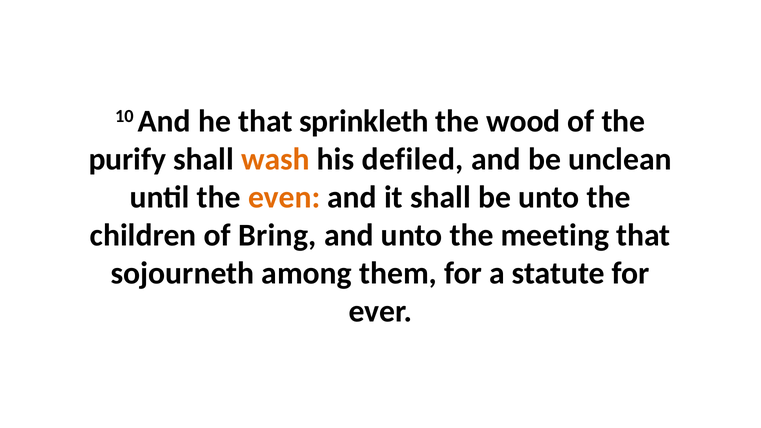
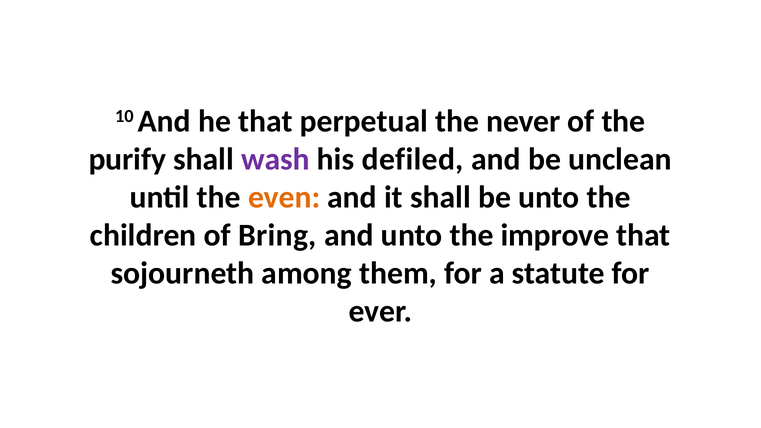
sprinkleth: sprinkleth -> perpetual
wood: wood -> never
wash colour: orange -> purple
meeting: meeting -> improve
